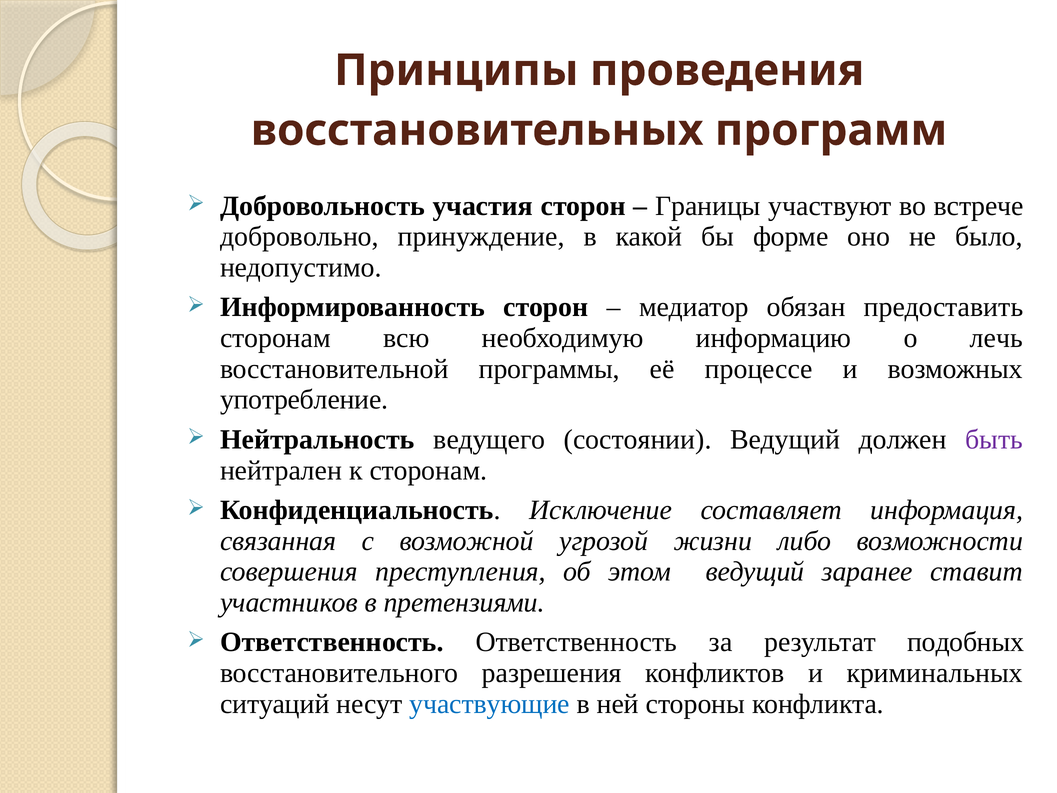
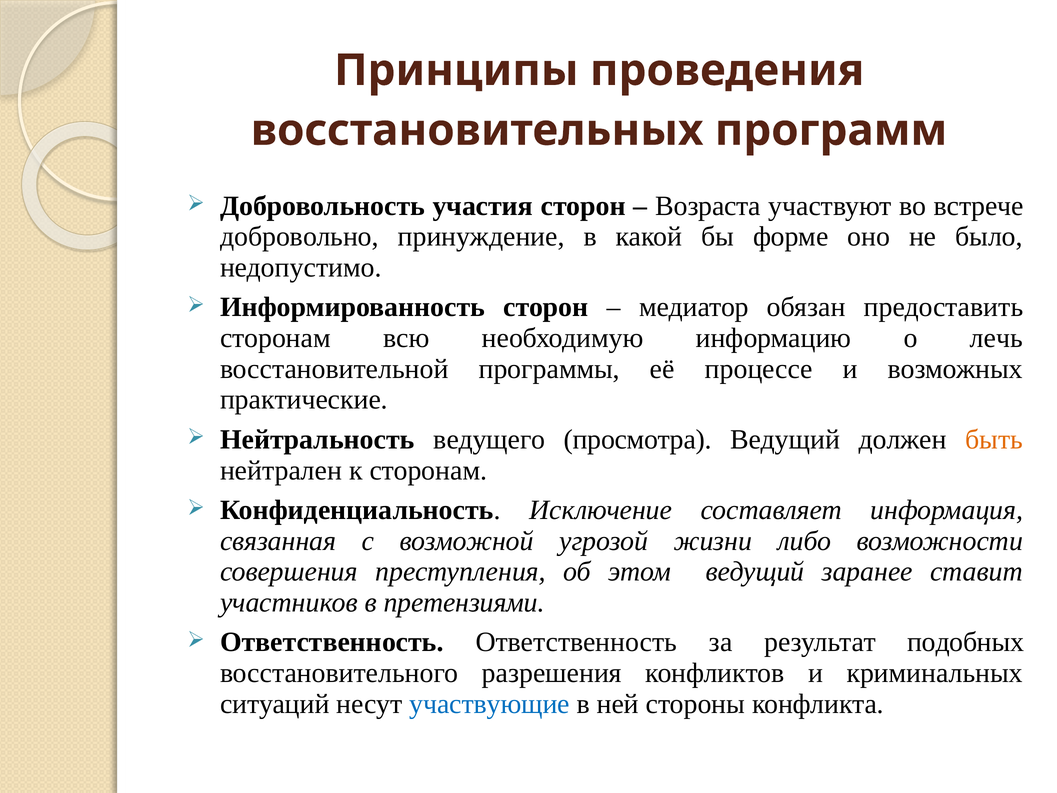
Границы: Границы -> Возраста
употребление: употребление -> практические
состоянии: состоянии -> просмотра
быть colour: purple -> orange
